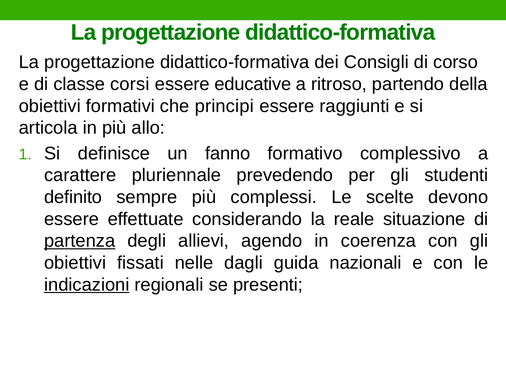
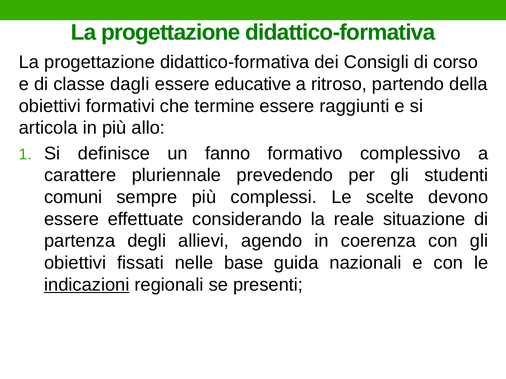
corsi: corsi -> dagli
principi: principi -> termine
definito: definito -> comuni
partenza underline: present -> none
dagli: dagli -> base
